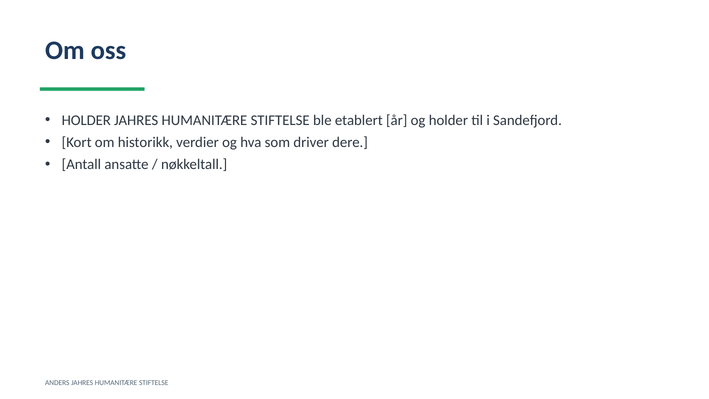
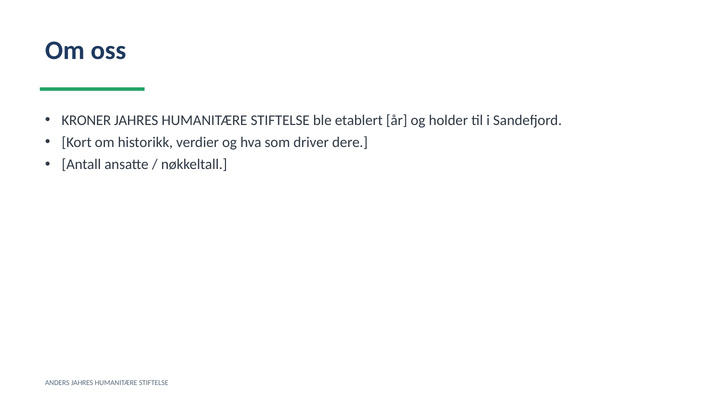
HOLDER at (86, 120): HOLDER -> KRONER
